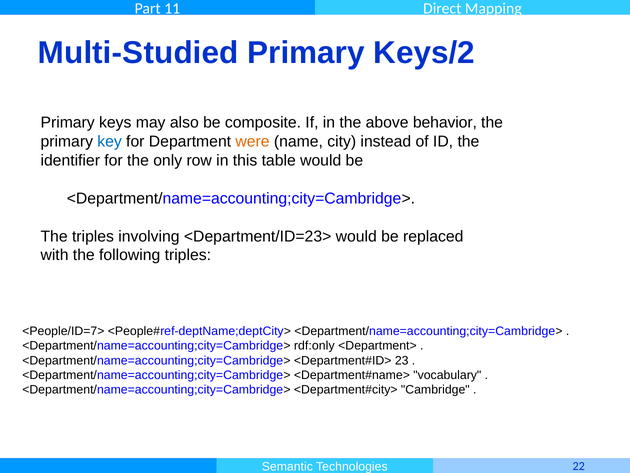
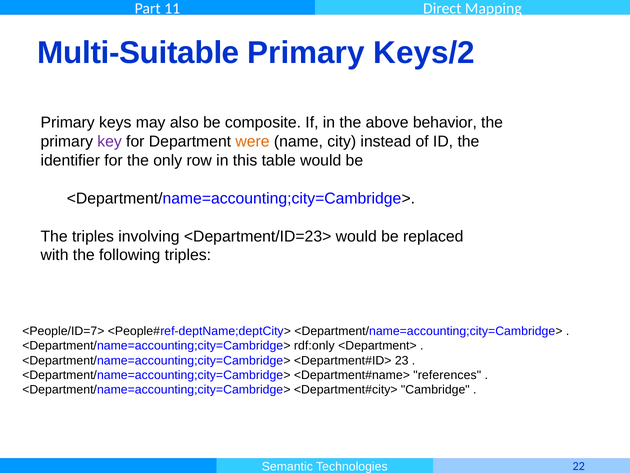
Multi-Studied: Multi-Studied -> Multi-Suitable
key colour: blue -> purple
vocabulary: vocabulary -> references
